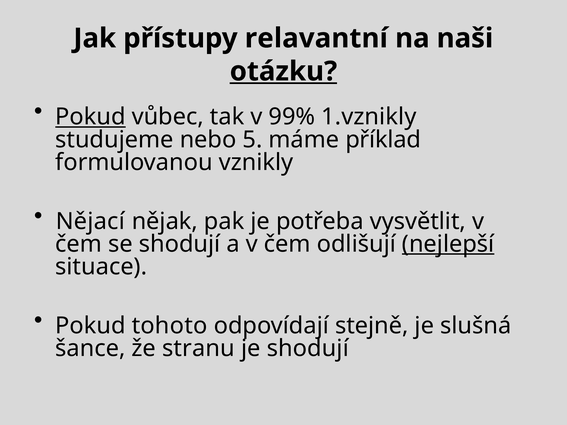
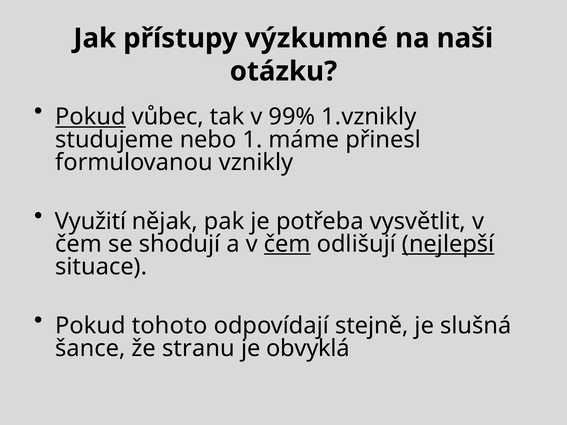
relavantní: relavantní -> výzkumné
otázku underline: present -> none
5: 5 -> 1
příklad: příklad -> přinesl
Nějací: Nějací -> Využití
čem at (287, 244) underline: none -> present
je shodují: shodují -> obvyklá
